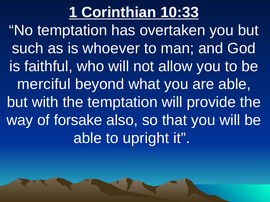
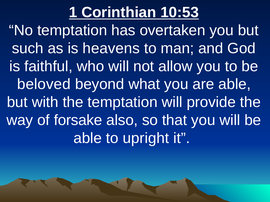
10:33: 10:33 -> 10:53
whoever: whoever -> heavens
merciful: merciful -> beloved
